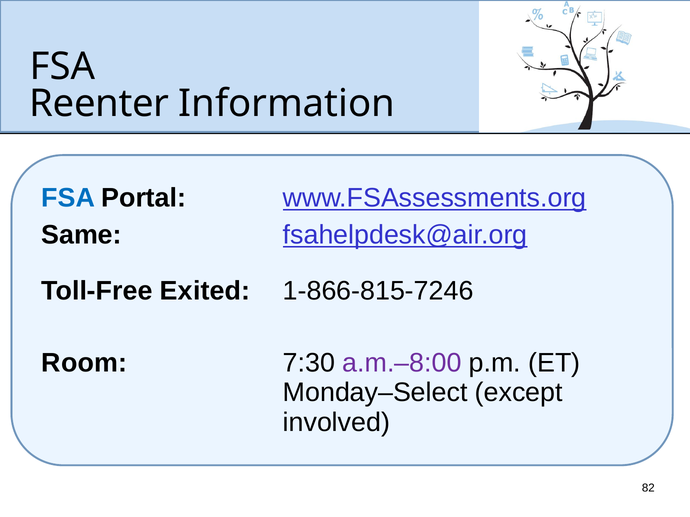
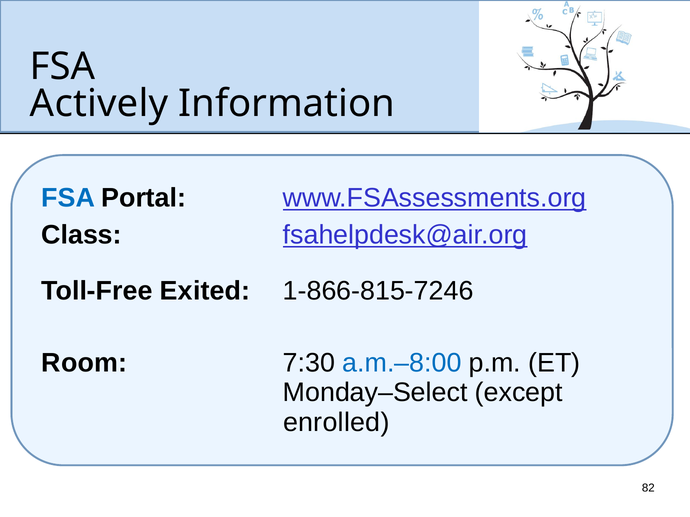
Reenter: Reenter -> Actively
Same: Same -> Class
a.m.–8:00 colour: purple -> blue
involved: involved -> enrolled
